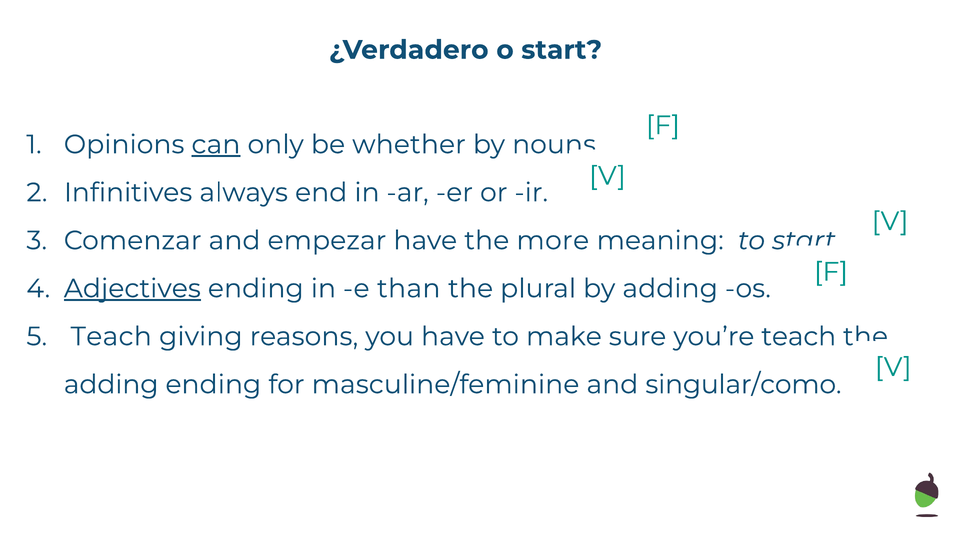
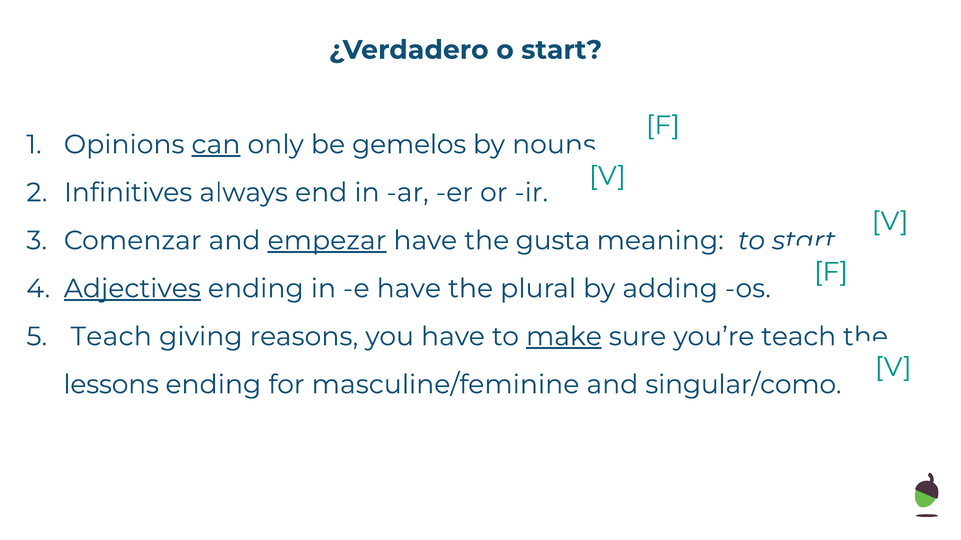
whether: whether -> gemelos
empezar underline: none -> present
more: more -> gusta
e than: than -> have
make underline: none -> present
adding at (111, 385): adding -> lessons
